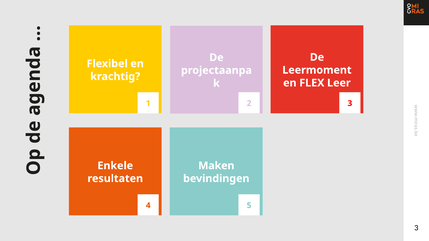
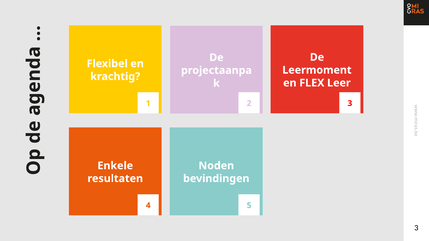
Maken: Maken -> Noden
